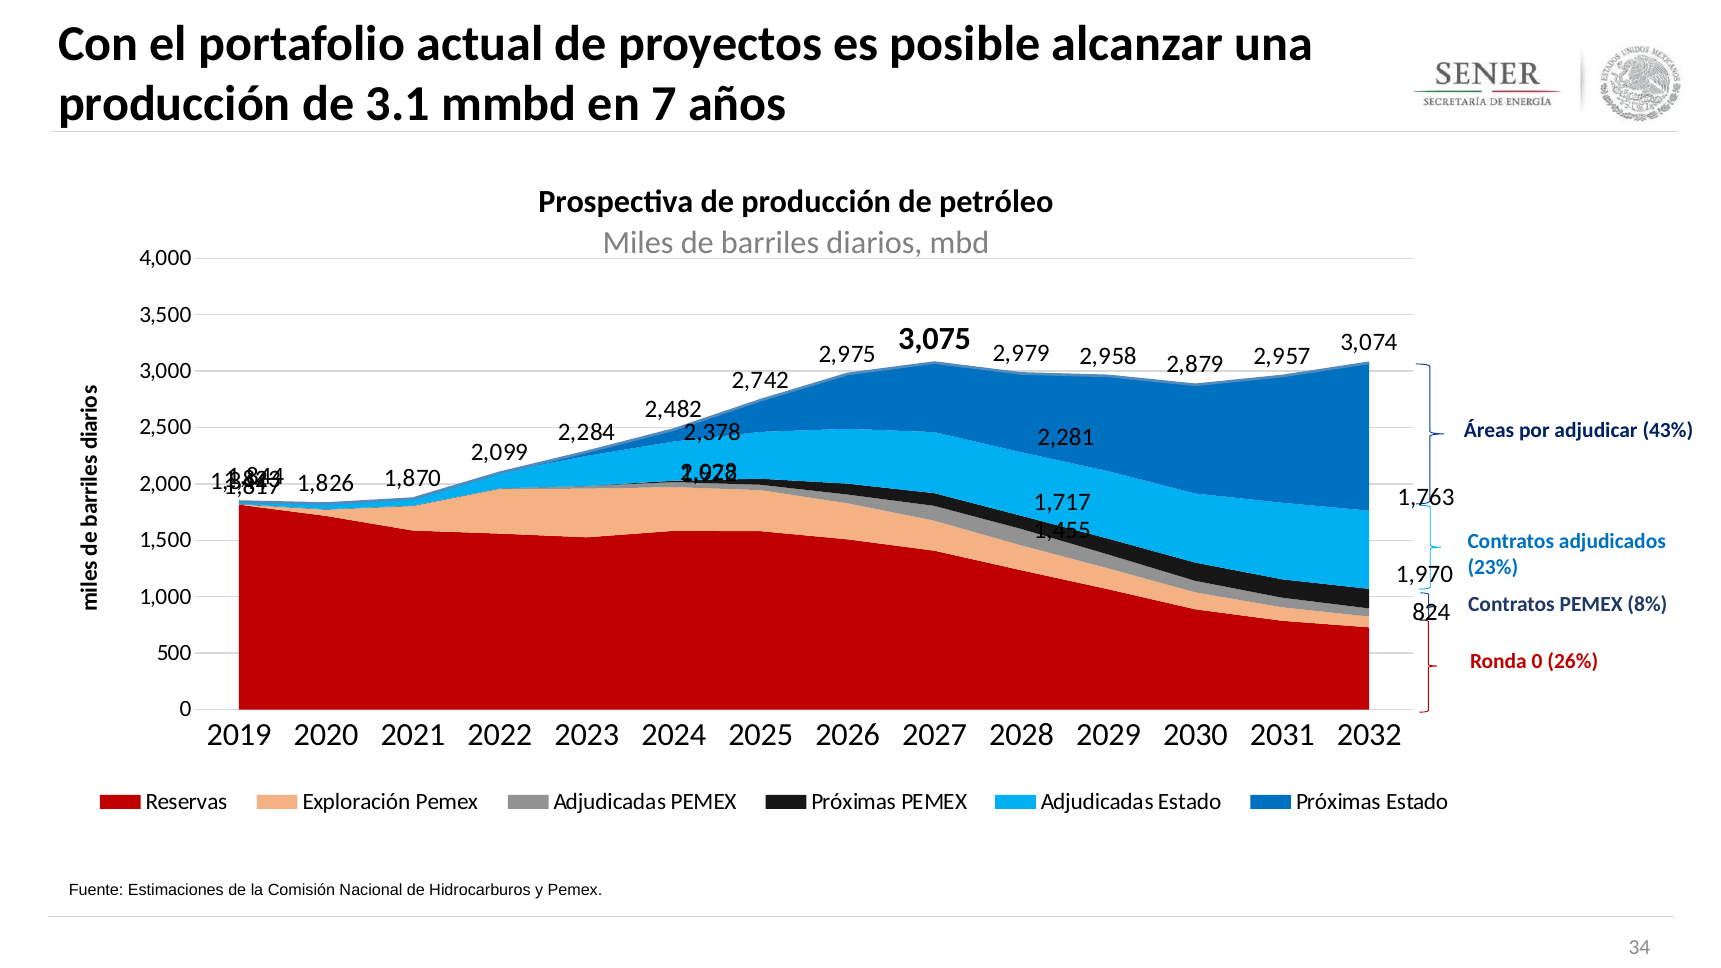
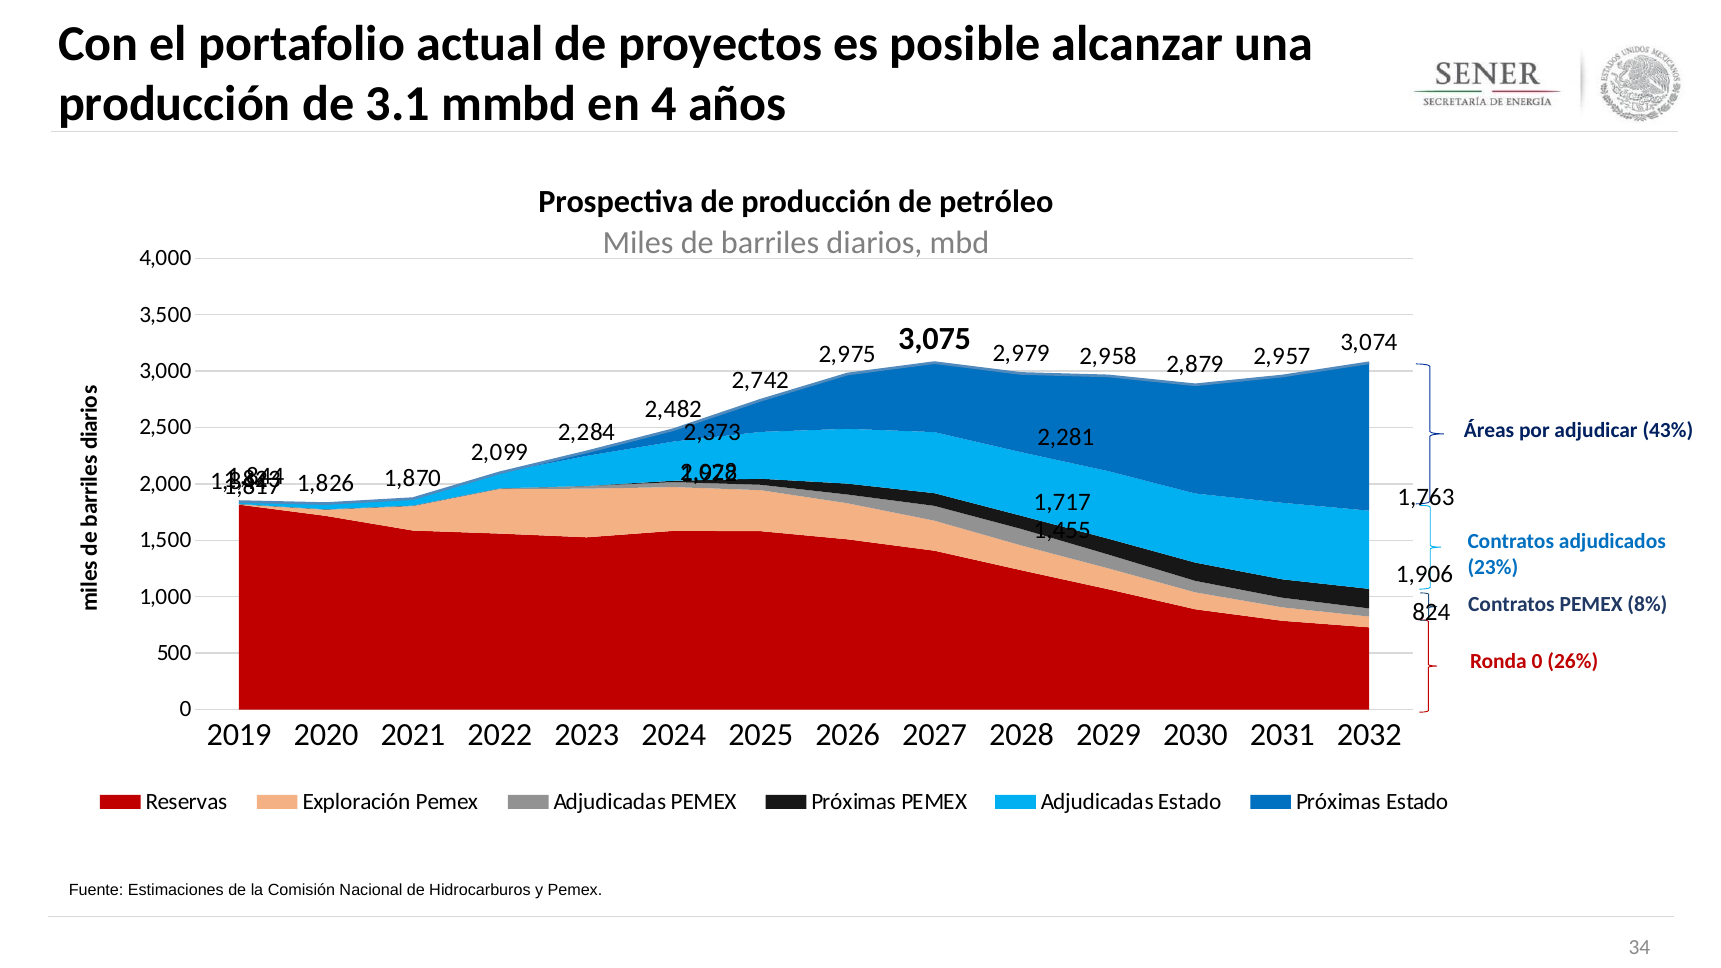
7: 7 -> 4
2,378: 2,378 -> 2,373
1,970: 1,970 -> 1,906
